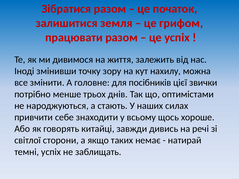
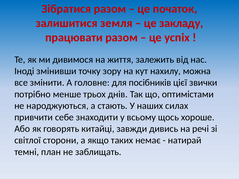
грифом: грифом -> закладу
темні успіх: успіх -> план
